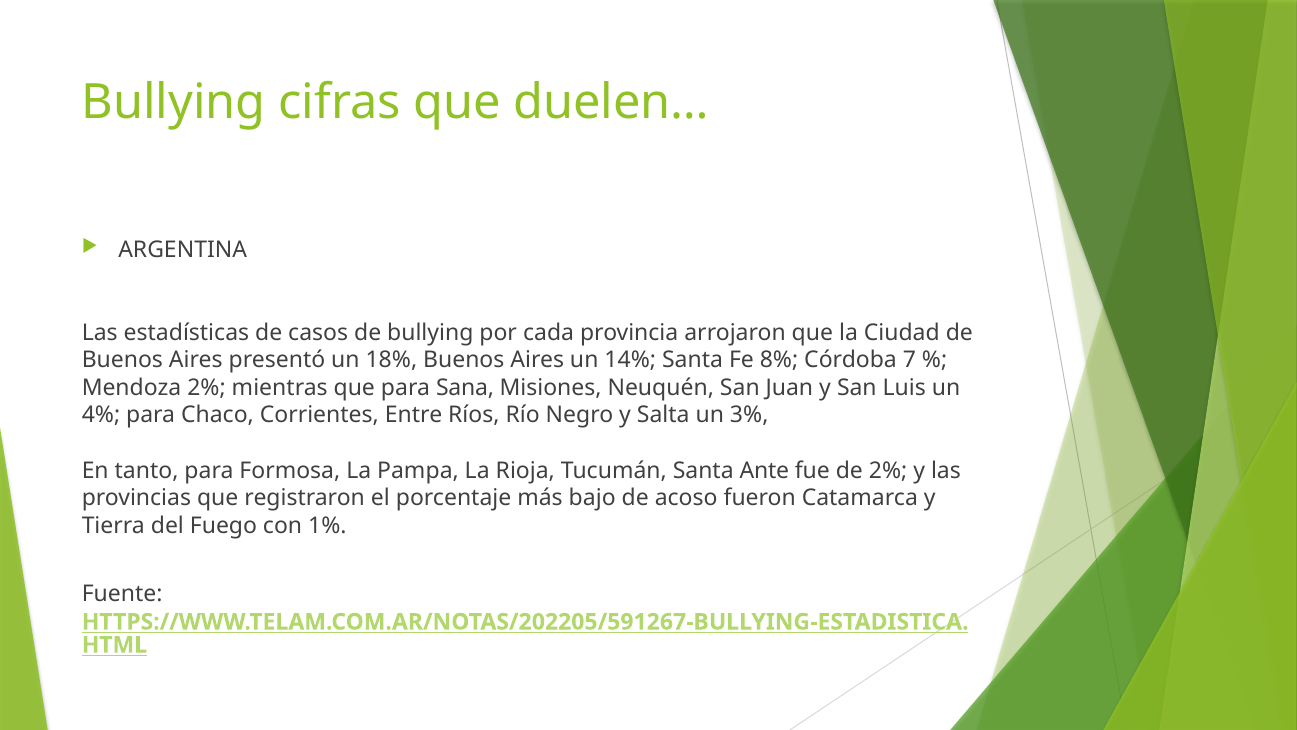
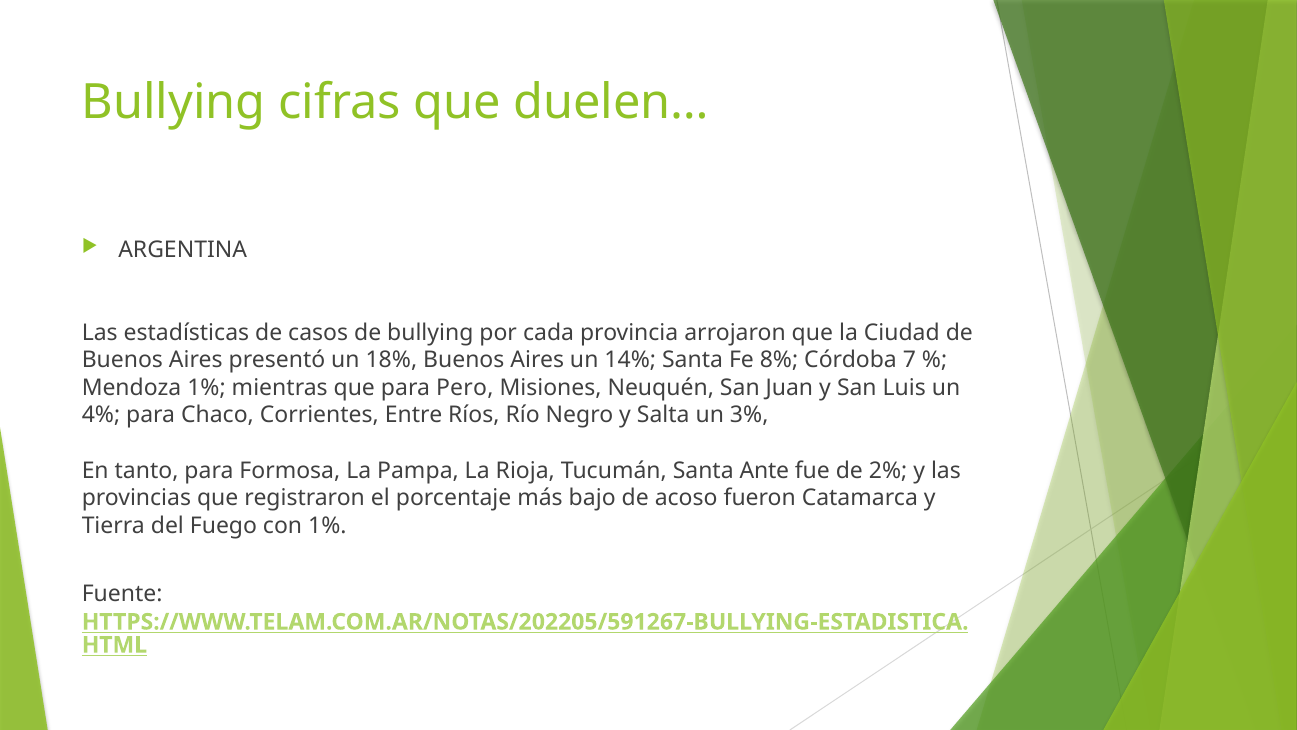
Mendoza 2%: 2% -> 1%
Sana: Sana -> Pero
